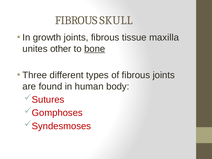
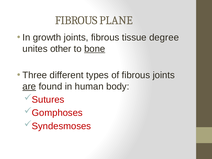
SKULL: SKULL -> PLANE
maxilla: maxilla -> degree
are underline: none -> present
